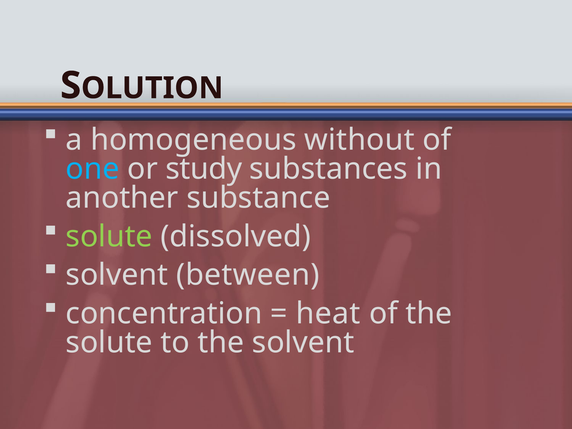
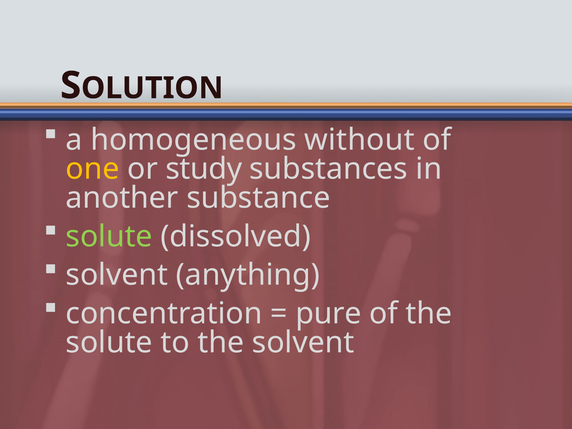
one colour: light blue -> yellow
between: between -> anything
heat: heat -> pure
